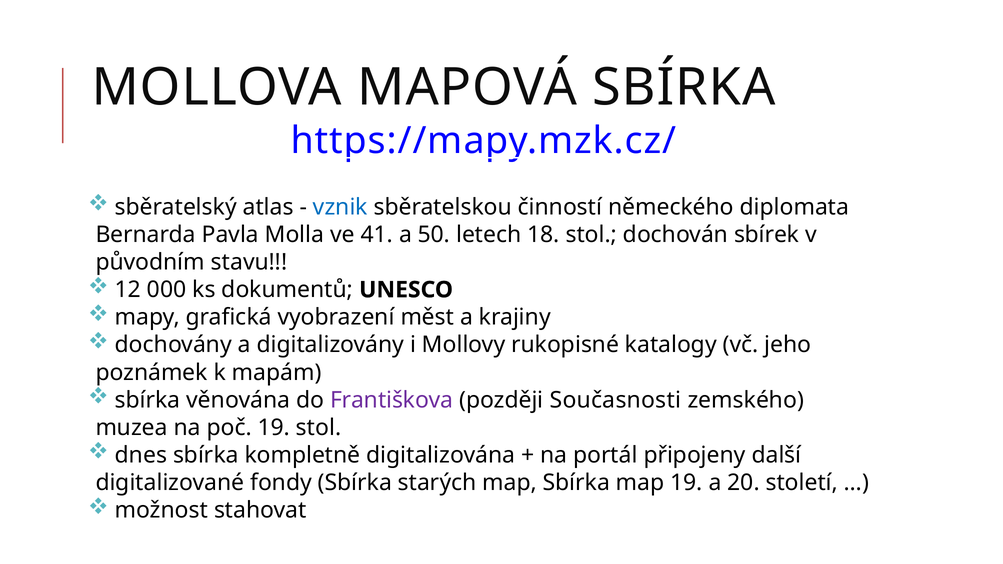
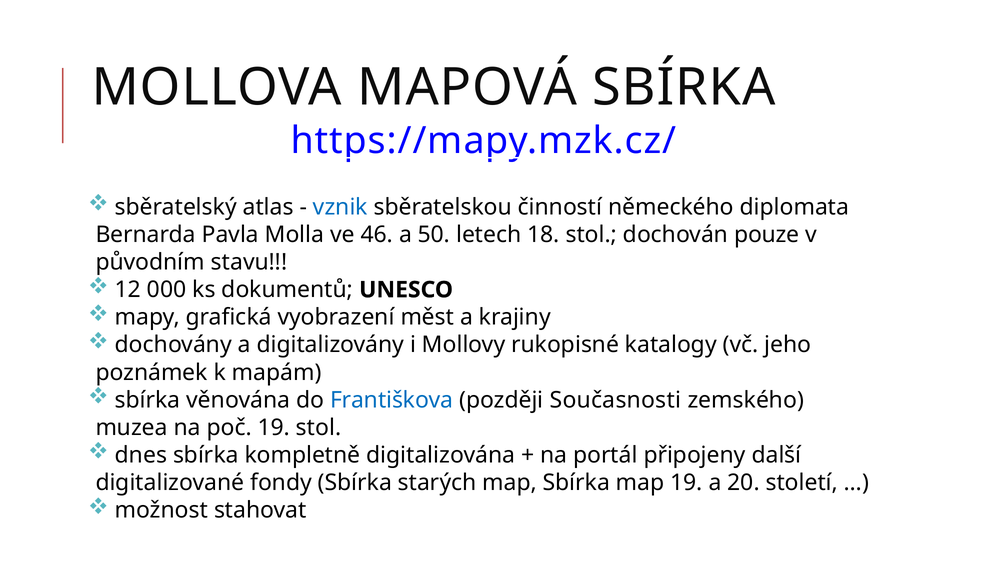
41: 41 -> 46
sbírek: sbírek -> pouze
Františkova colour: purple -> blue
